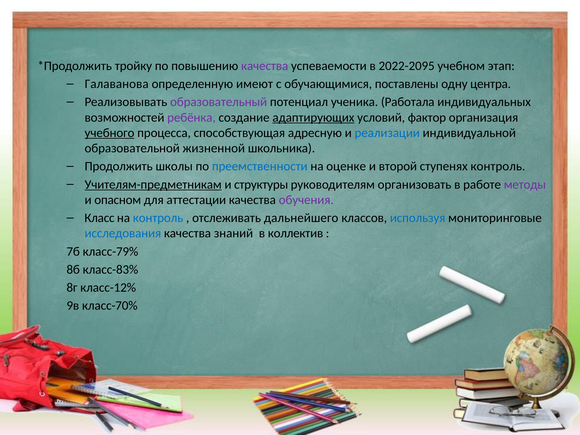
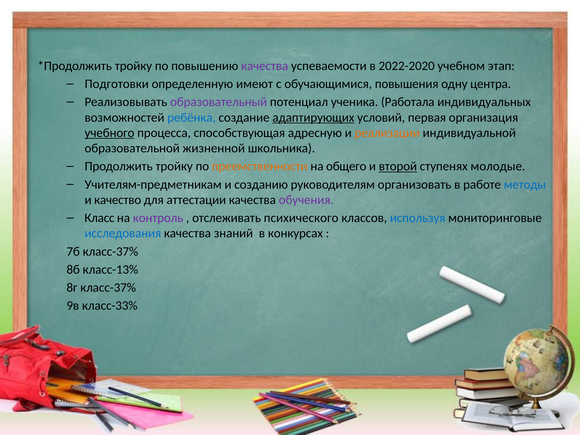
2022-2095: 2022-2095 -> 2022-2020
Галаванова: Галаванова -> Подготовки
поставлены: поставлены -> повышения
ребёнка colour: purple -> blue
фактор: фактор -> первая
реализации colour: blue -> orange
Продолжить школы: школы -> тройку
преемственности colour: blue -> orange
оценке: оценке -> общего
второй underline: none -> present
ступенях контроль: контроль -> молодые
Учителям-предметникам underline: present -> none
структуры: структуры -> созданию
методы colour: purple -> blue
опасном: опасном -> качество
контроль at (158, 218) colour: blue -> purple
дальнейшего: дальнейшего -> психического
коллектив: коллектив -> конкурсах
7б класс-79%: класс-79% -> класс-37%
класс-83%: класс-83% -> класс-13%
8г класс-12%: класс-12% -> класс-37%
класс-70%: класс-70% -> класс-33%
